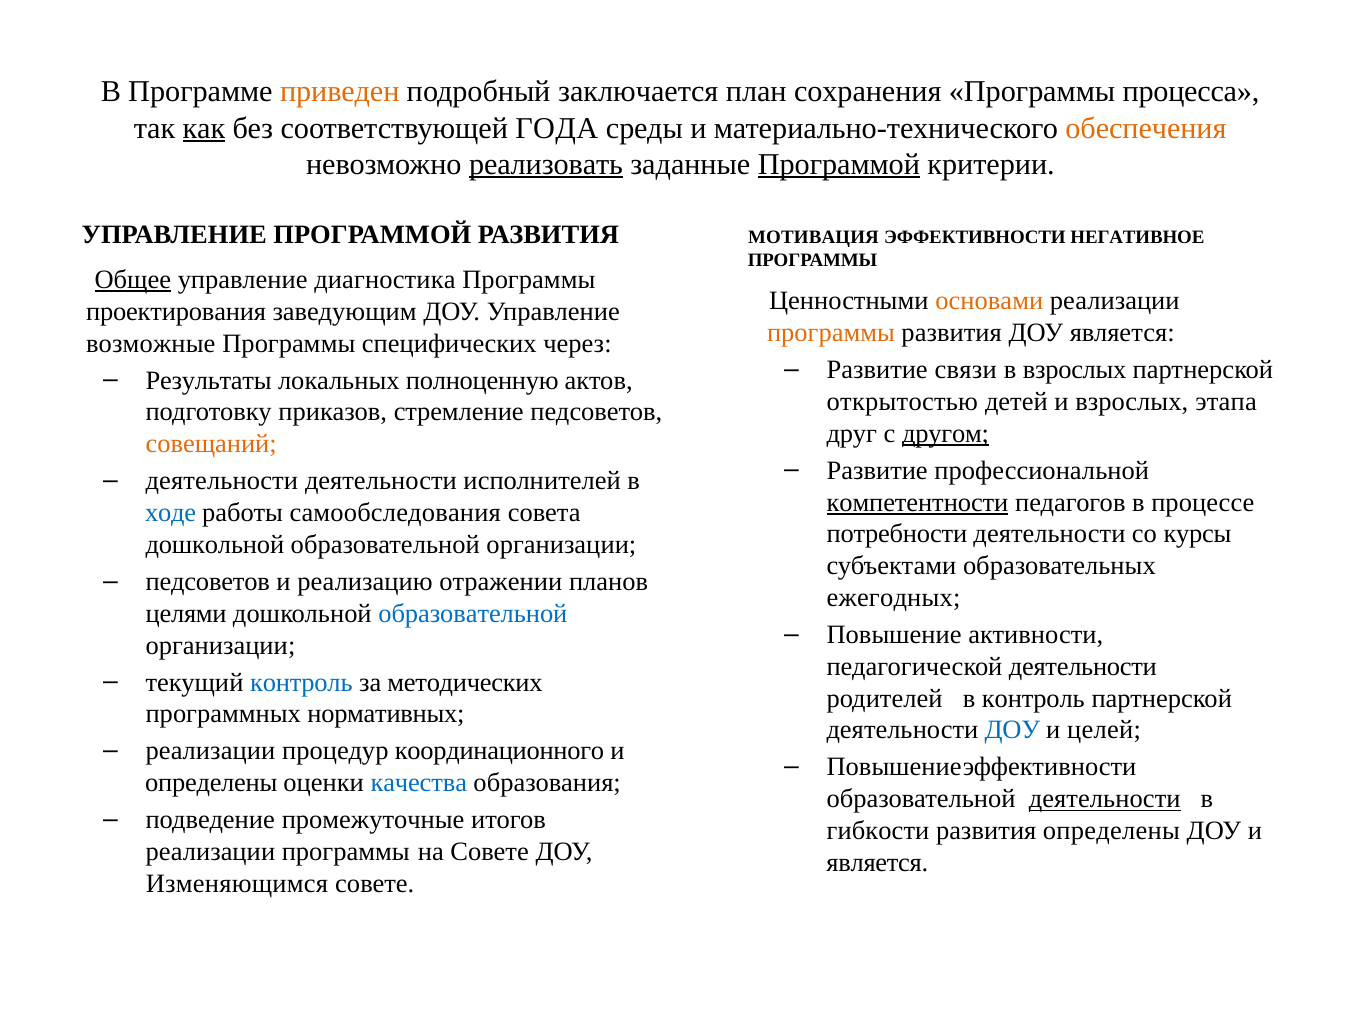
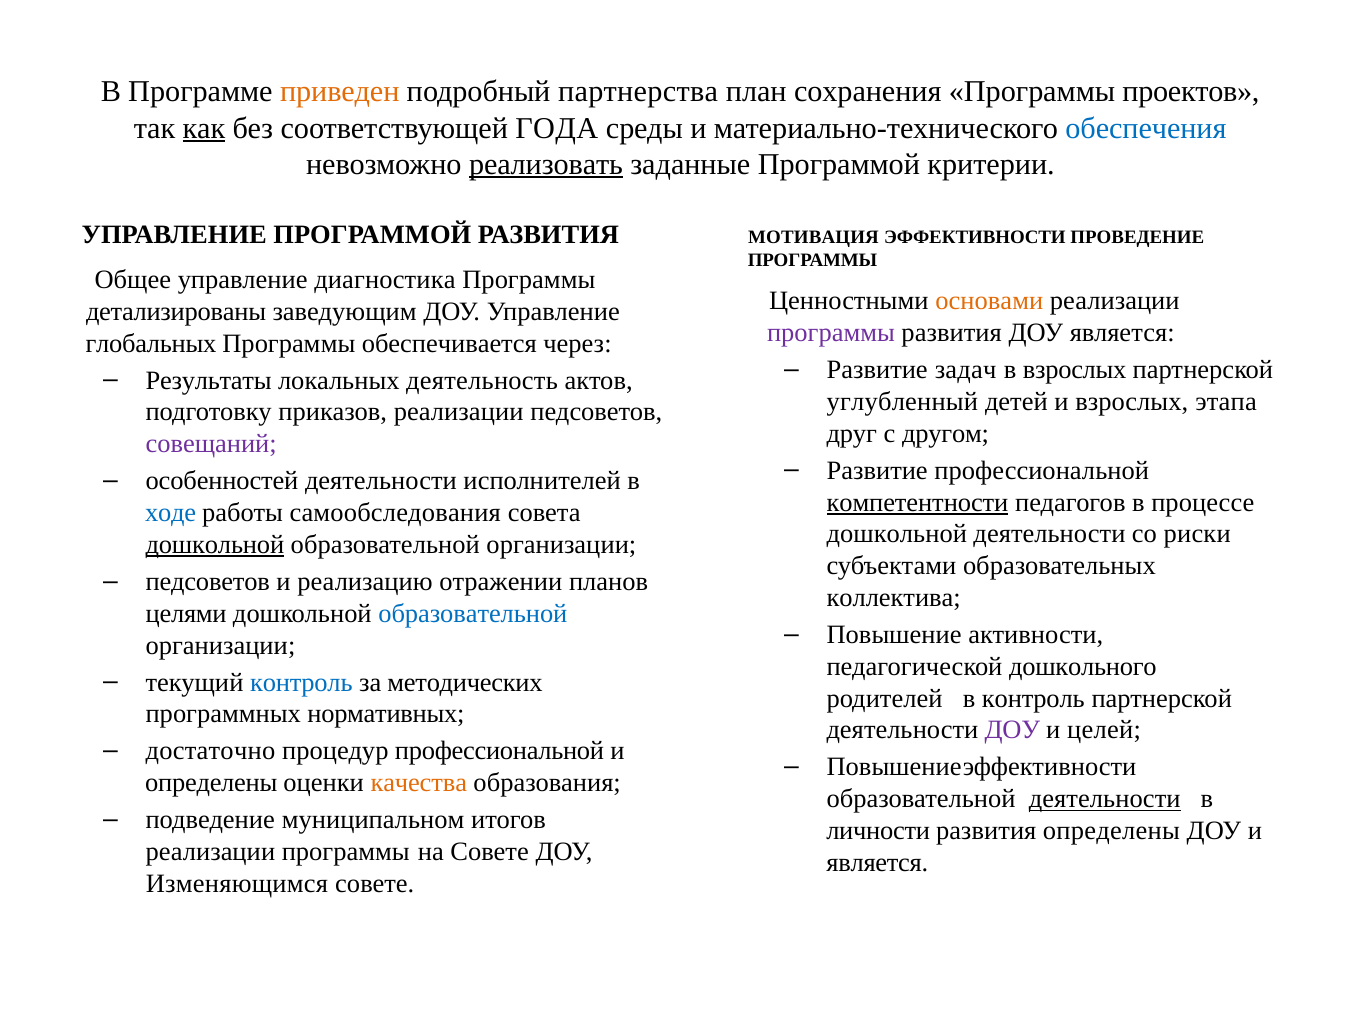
заключается: заключается -> партнерства
процесса: процесса -> проектов
обеспечения colour: orange -> blue
Программой at (839, 164) underline: present -> none
НЕГАТИВНОЕ: НЕГАТИВНОЕ -> ПРОВЕДЕНИЕ
Общее underline: present -> none
проектирования: проектирования -> детализированы
программы at (831, 333) colour: orange -> purple
возможные: возможные -> глобальных
специфических: специфических -> обеспечивается
связи: связи -> задач
полноценную: полноценную -> деятельность
открытостью: открытостью -> углубленный
приказов стремление: стремление -> реализации
другом underline: present -> none
совещаний colour: orange -> purple
деятельности at (222, 481): деятельности -> особенностей
потребности at (897, 534): потребности -> дошкольной
курсы: курсы -> риски
дошкольной at (215, 545) underline: none -> present
ежегодных: ежегодных -> коллектива
педагогической деятельности: деятельности -> дошкольного
ДОУ at (1012, 730) colour: blue -> purple
реализации at (210, 752): реализации -> достаточно
процедур координационного: координационного -> профессиональной
качества colour: blue -> orange
промежуточные: промежуточные -> муниципальном
гибкости: гибкости -> личности
